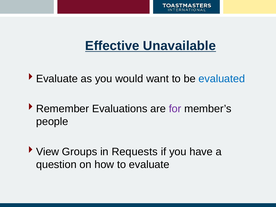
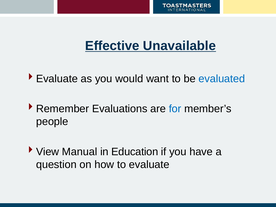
for colour: purple -> blue
Groups: Groups -> Manual
Requests: Requests -> Education
